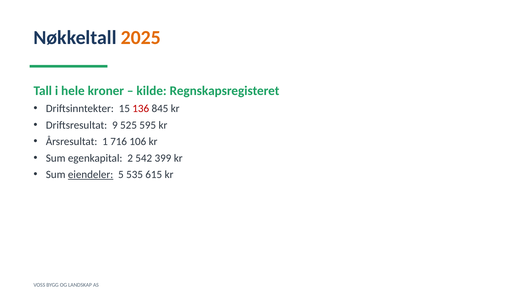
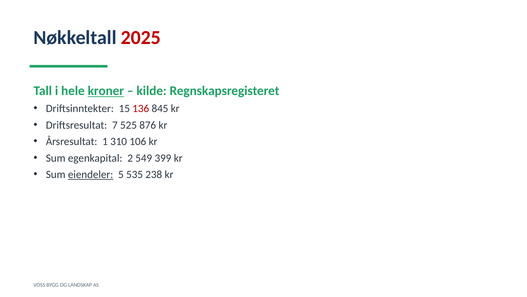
2025 colour: orange -> red
kroner underline: none -> present
9: 9 -> 7
595: 595 -> 876
716: 716 -> 310
542: 542 -> 549
615: 615 -> 238
